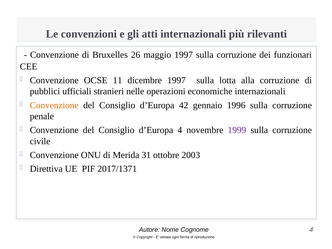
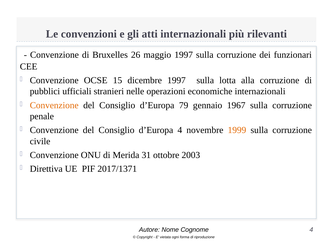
11: 11 -> 15
42: 42 -> 79
1996: 1996 -> 1967
1999 colour: purple -> orange
